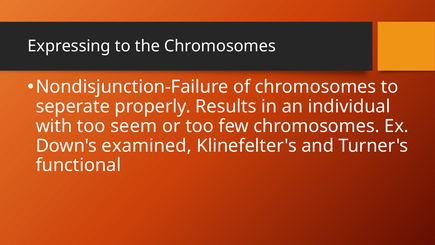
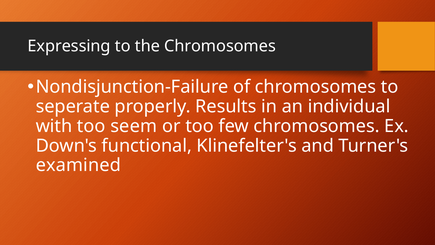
examined: examined -> functional
functional: functional -> examined
